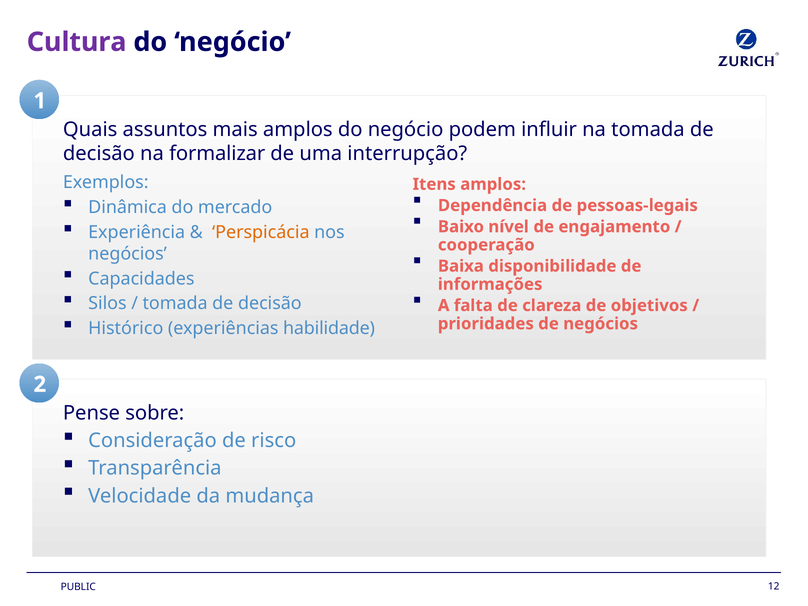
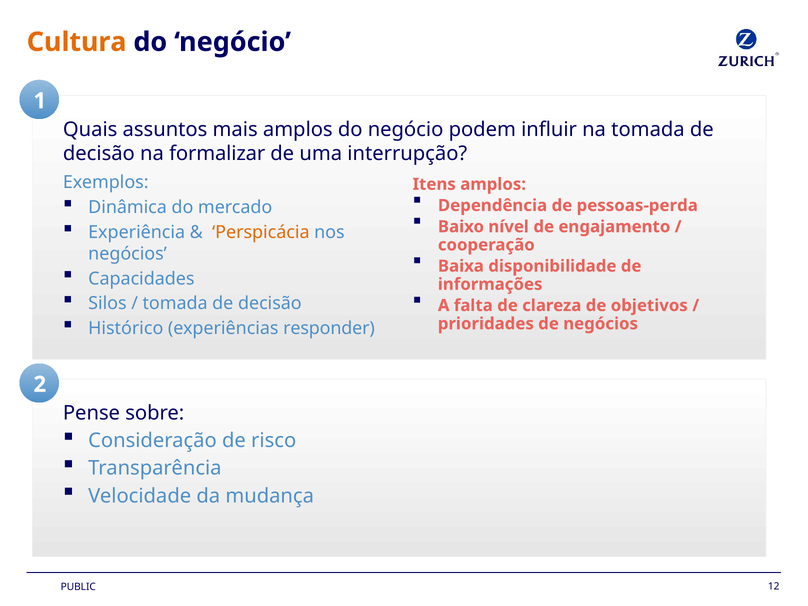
Cultura colour: purple -> orange
pessoas-legais: pessoas-legais -> pessoas-perda
habilidade: habilidade -> responder
